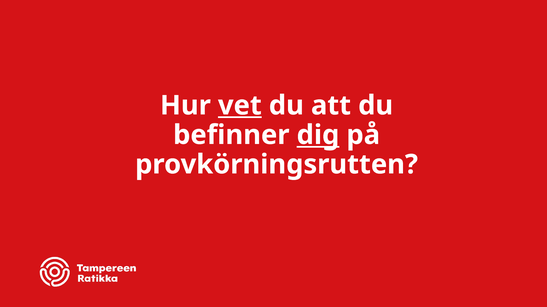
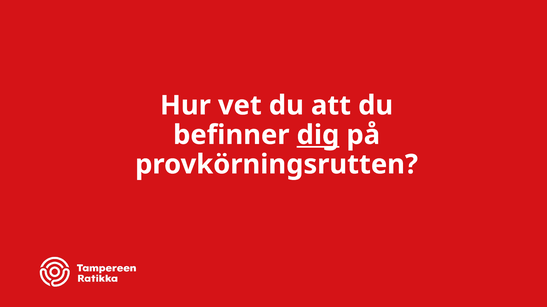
vet underline: present -> none
